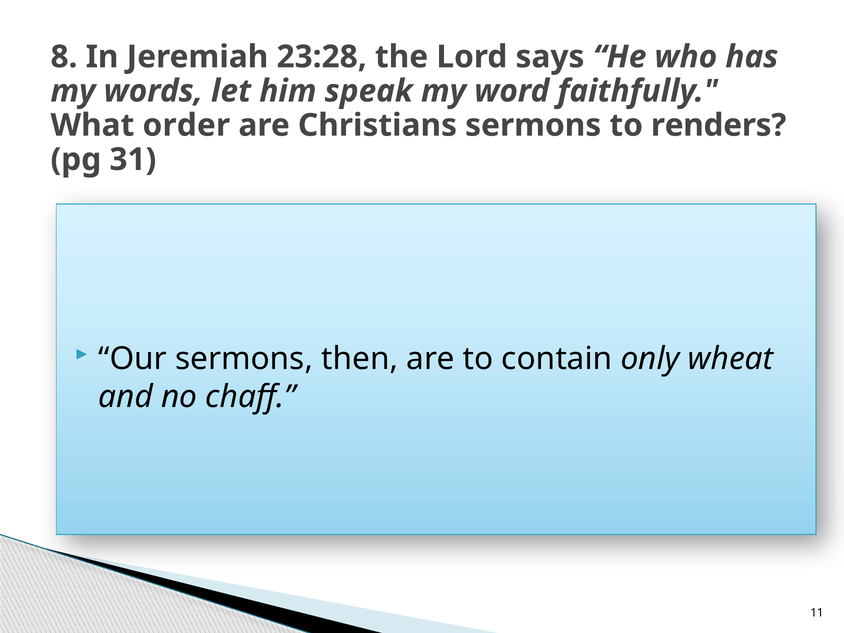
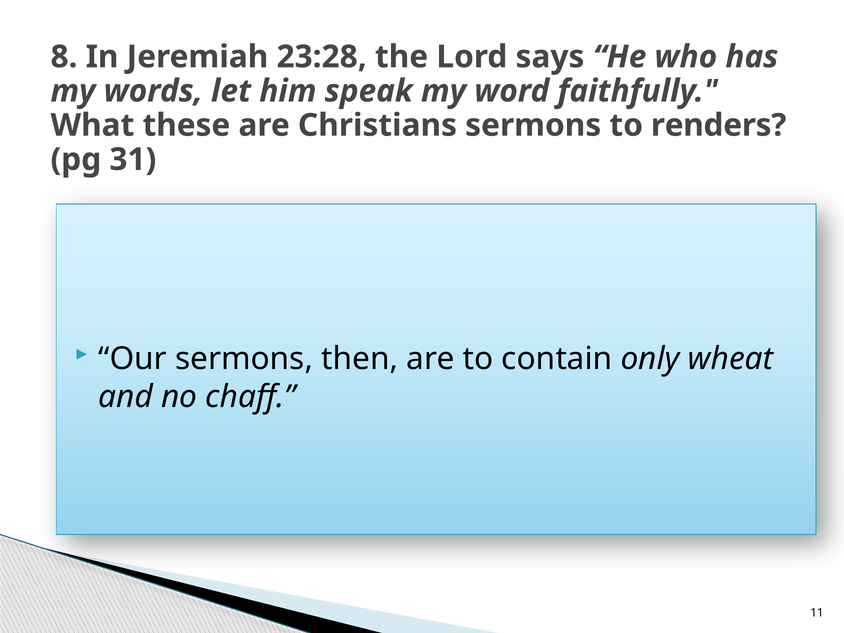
order: order -> these
